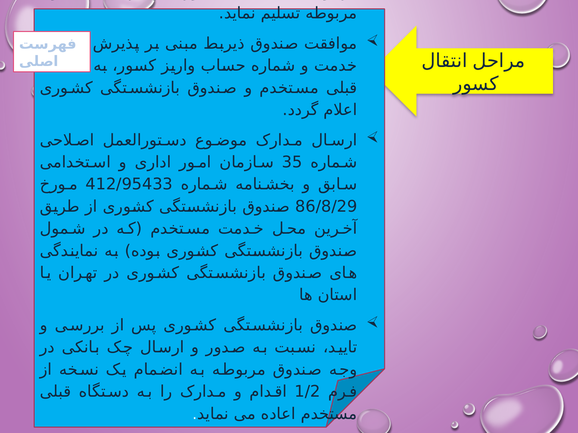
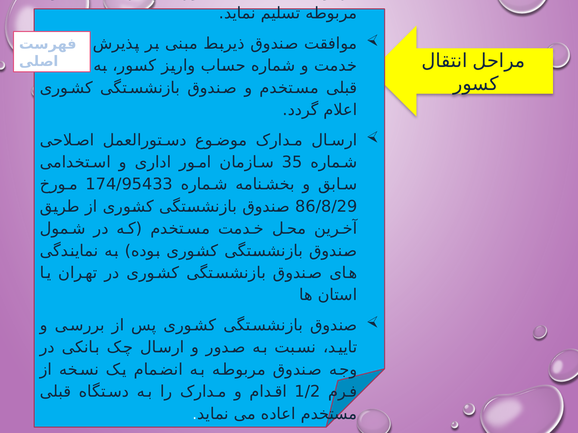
412/95433: 412/95433 -> 174/95433
